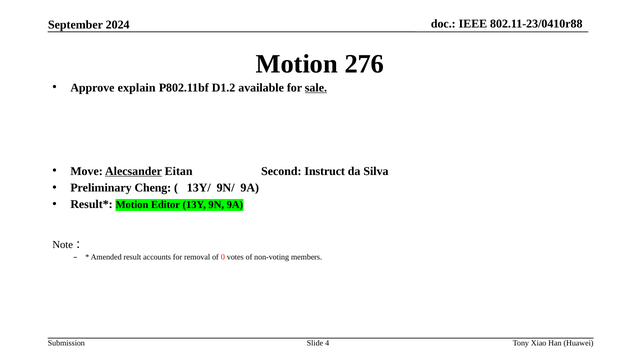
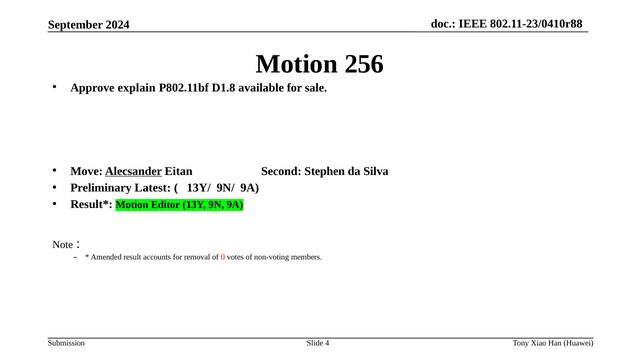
276: 276 -> 256
D1.2: D1.2 -> D1.8
sale underline: present -> none
Instruct: Instruct -> Stephen
Cheng: Cheng -> Latest
